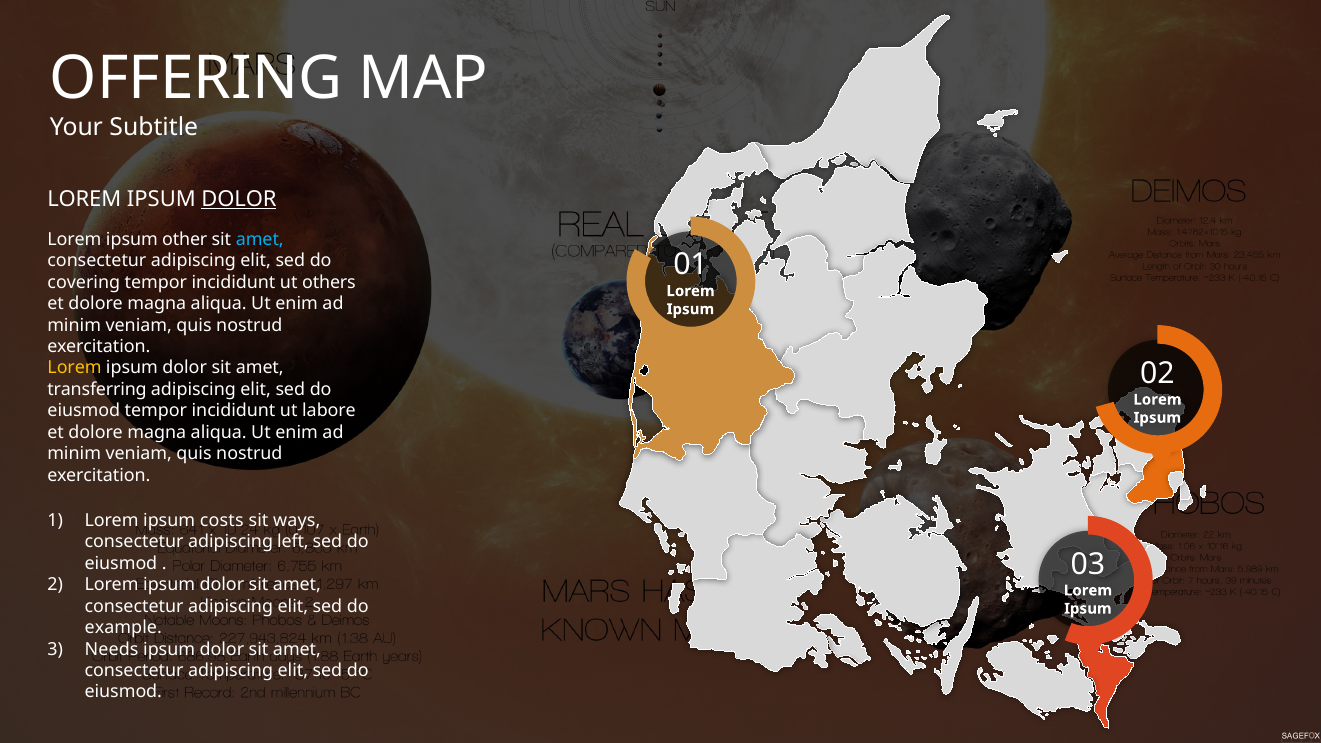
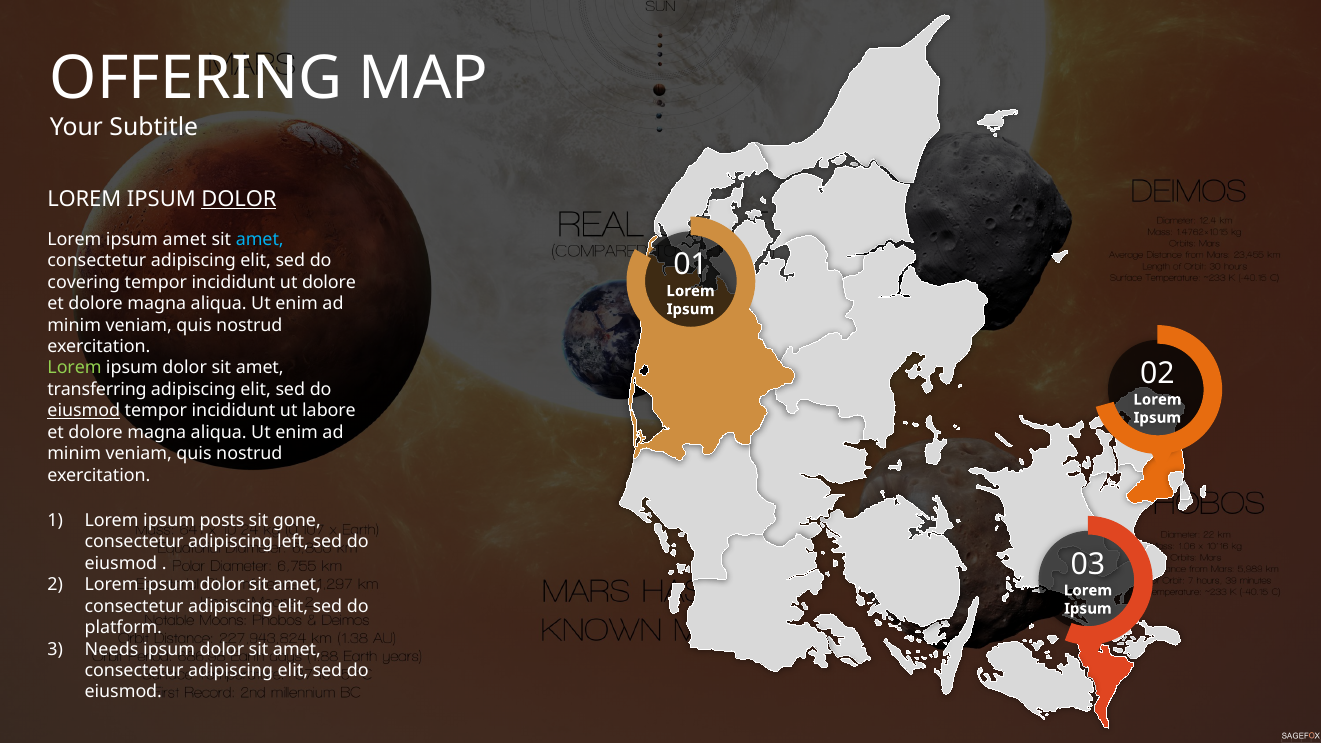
ipsum other: other -> amet
ut others: others -> dolore
Lorem at (74, 368) colour: yellow -> light green
eiusmod at (84, 411) underline: none -> present
costs: costs -> posts
ways: ways -> gone
example: example -> platform
